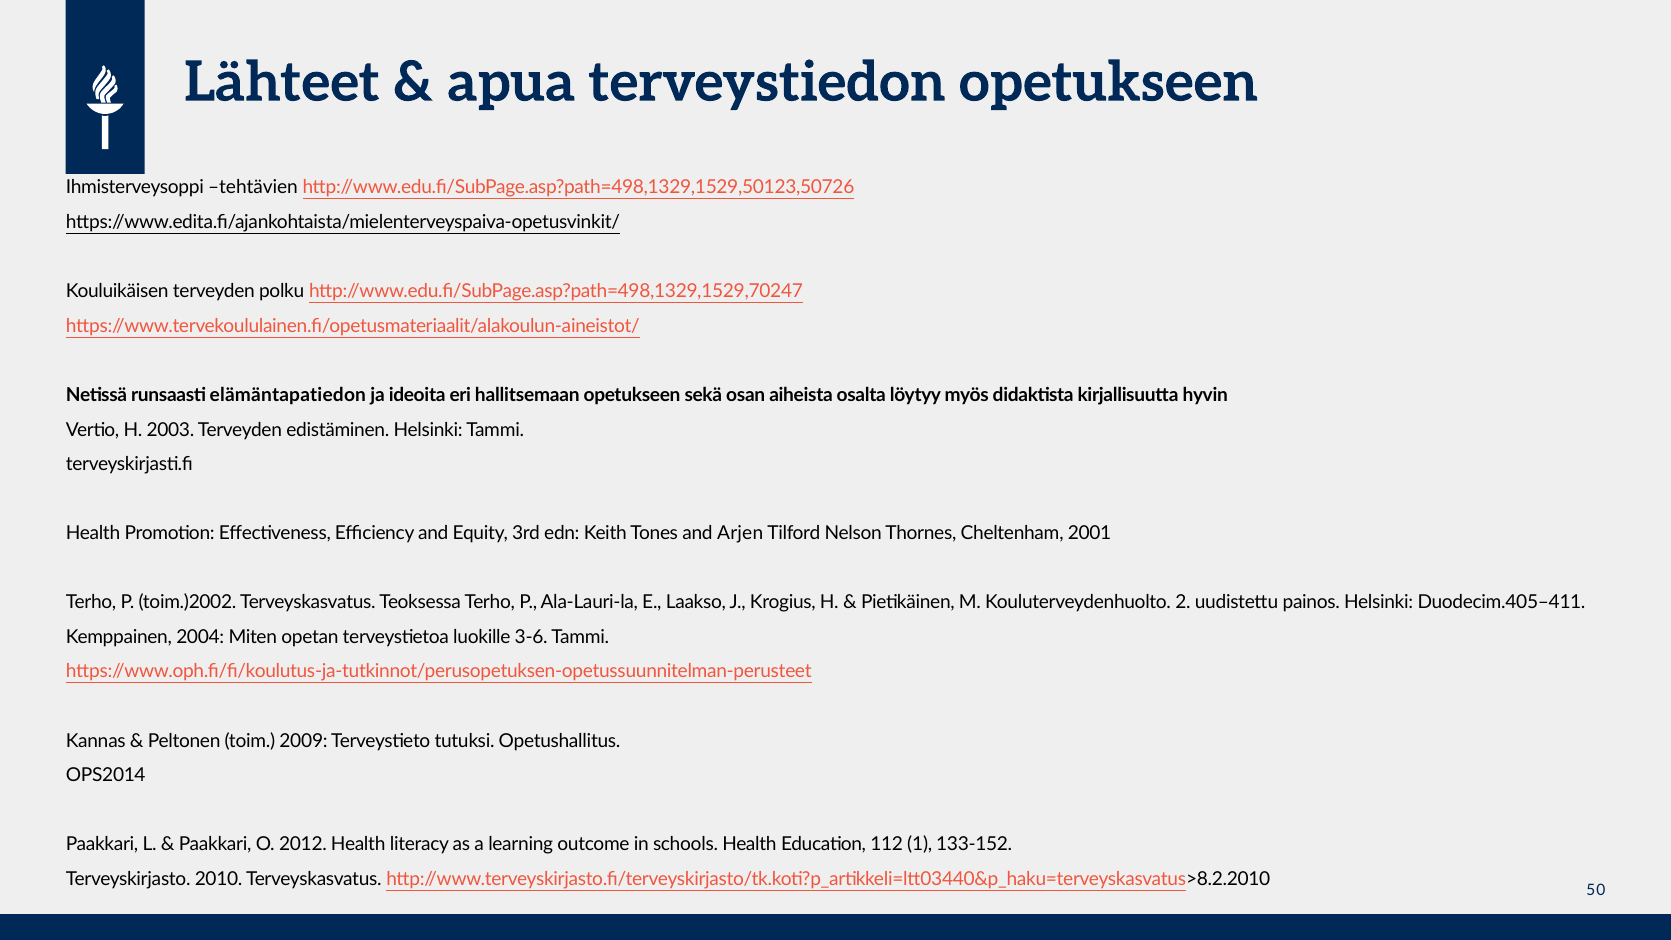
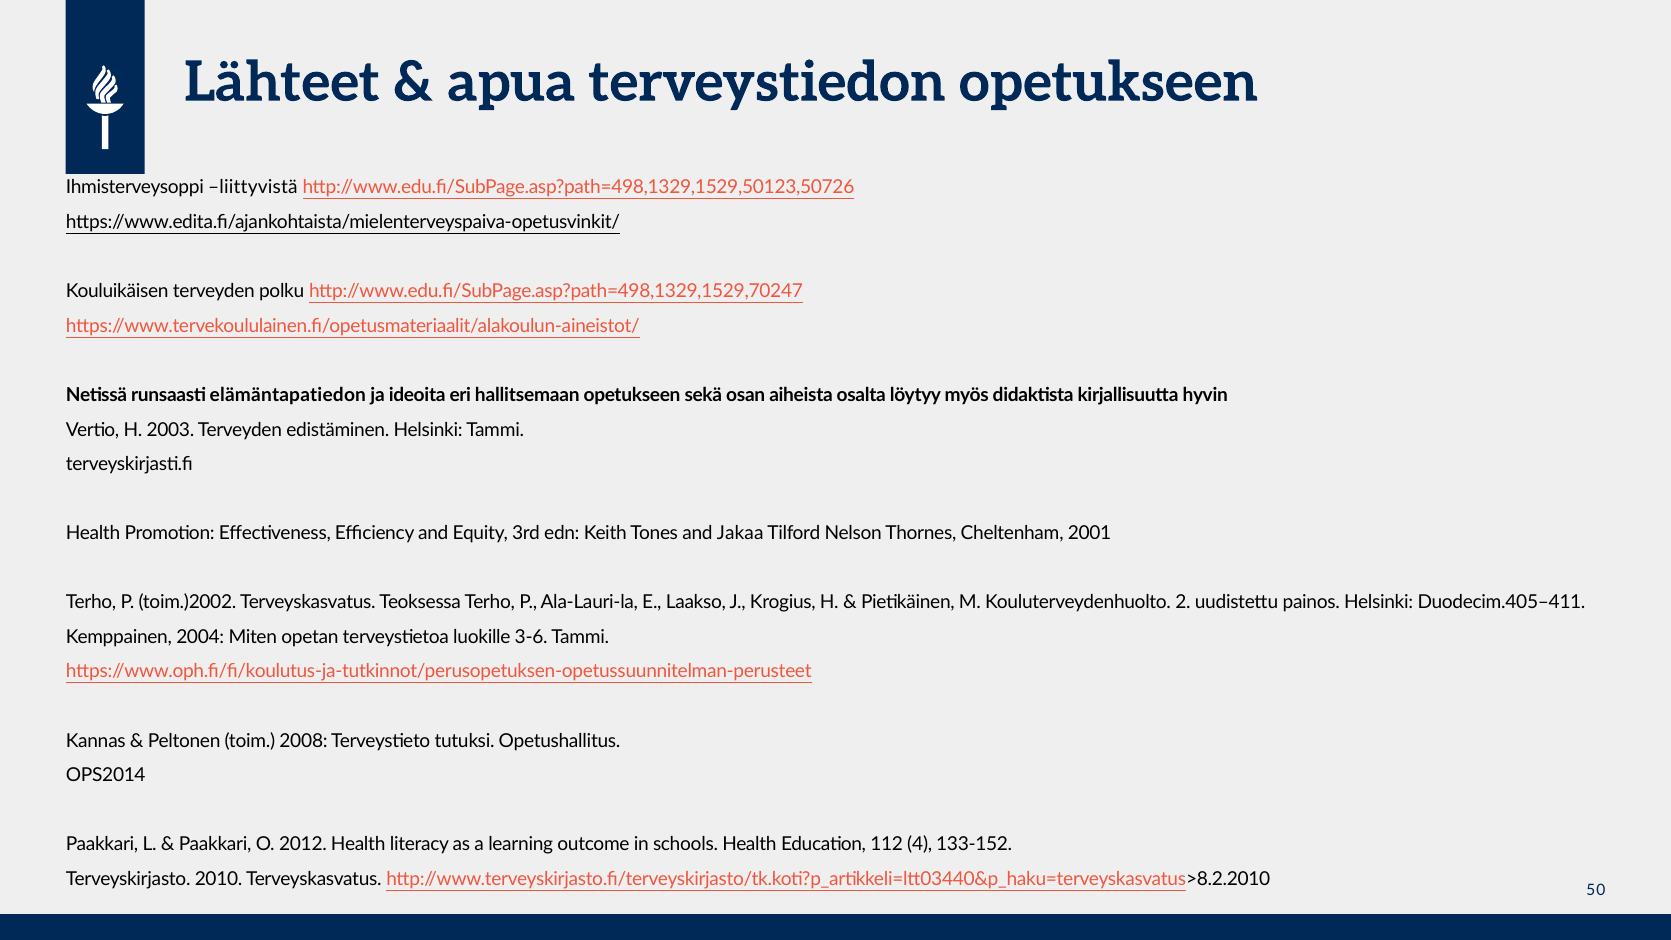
tehtävien: tehtävien -> liittyvistä
Arjen: Arjen -> Jakaa
2009: 2009 -> 2008
1: 1 -> 4
